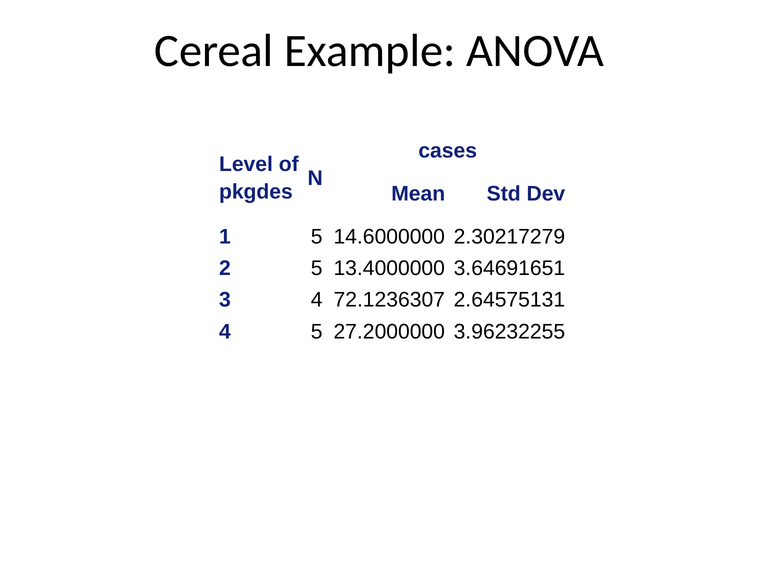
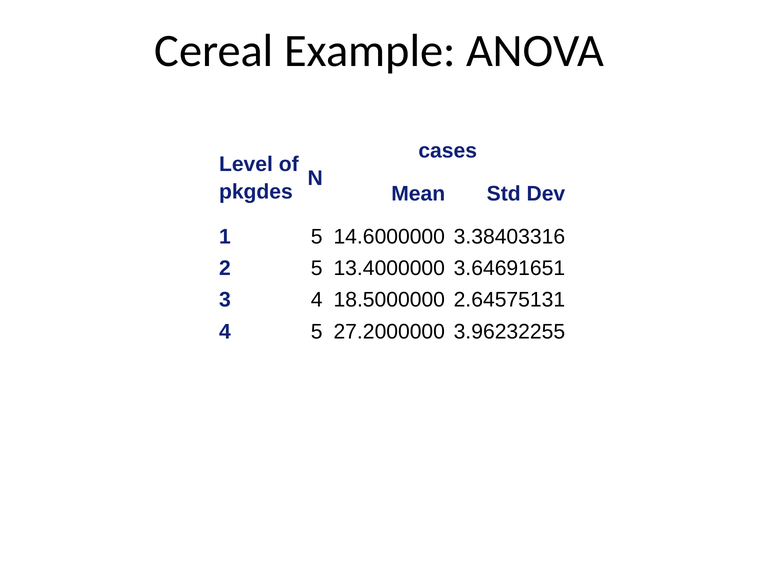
2.30217279: 2.30217279 -> 3.38403316
72.1236307: 72.1236307 -> 18.5000000
